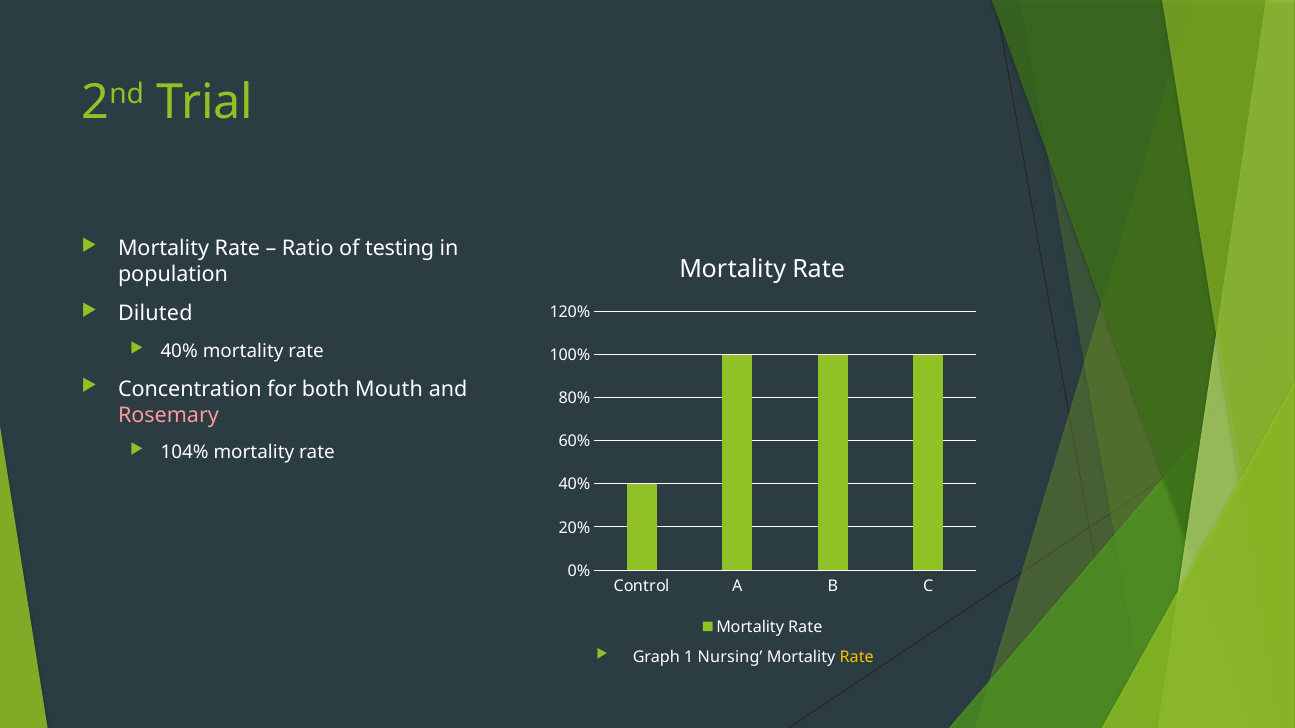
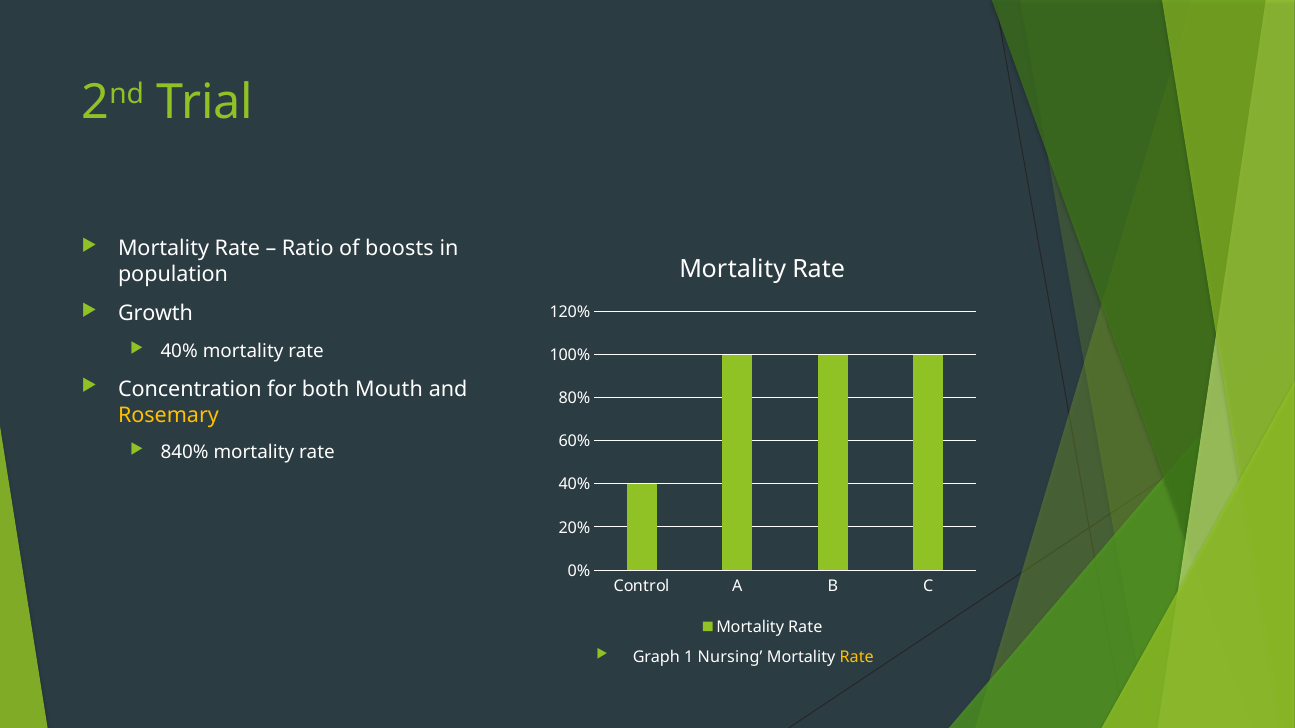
testing: testing -> boosts
Diluted: Diluted -> Growth
Rosemary colour: pink -> yellow
104%: 104% -> 840%
